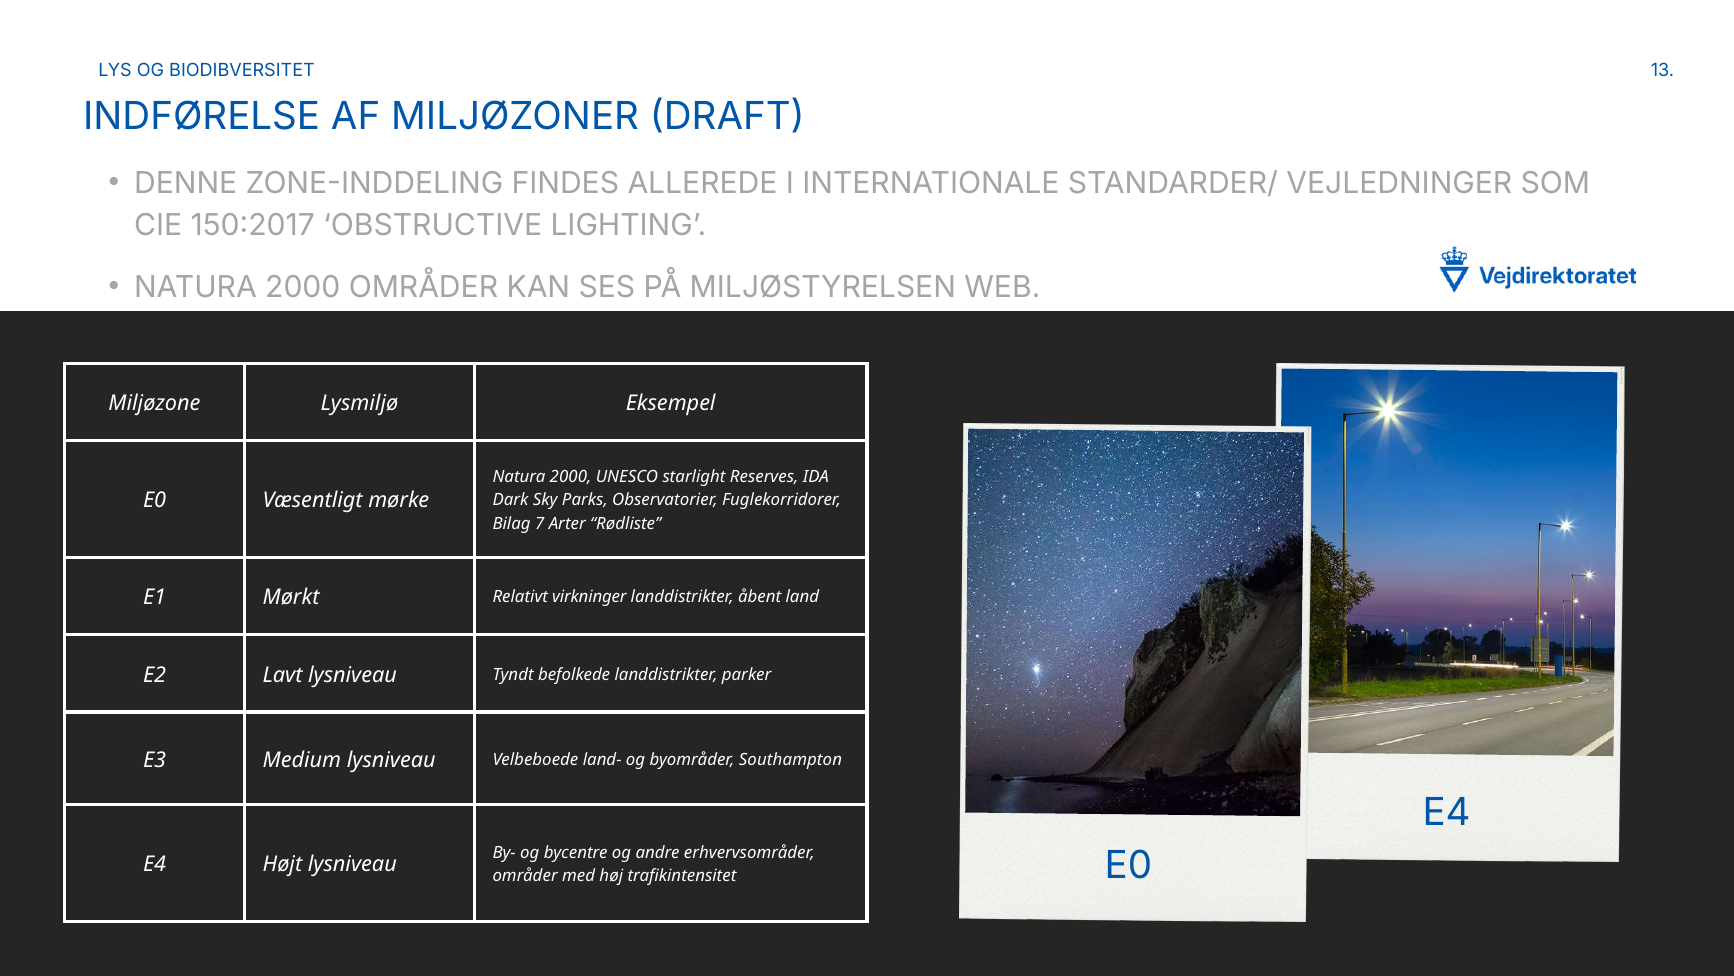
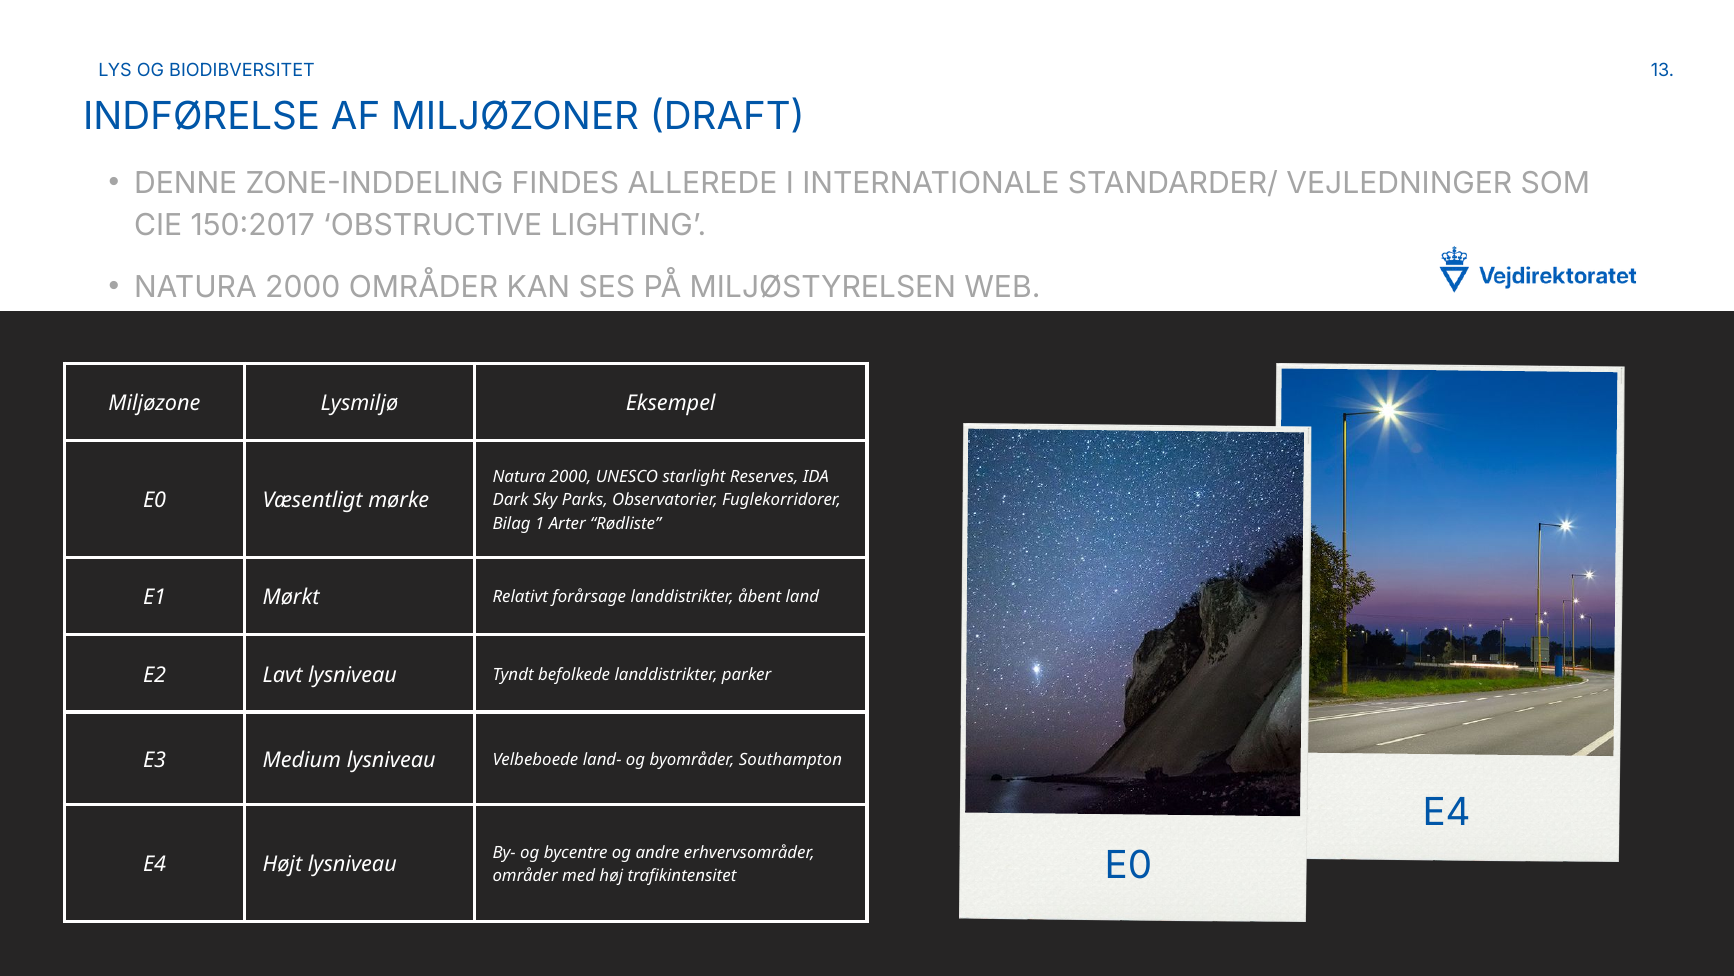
7: 7 -> 1
virkninger: virkninger -> forårsage
